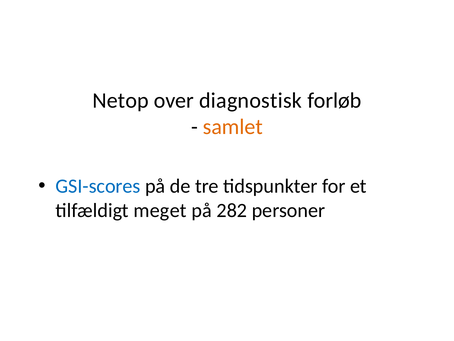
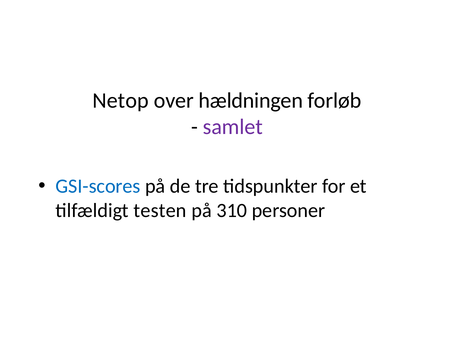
diagnostisk: diagnostisk -> hældningen
samlet colour: orange -> purple
meget: meget -> testen
282: 282 -> 310
